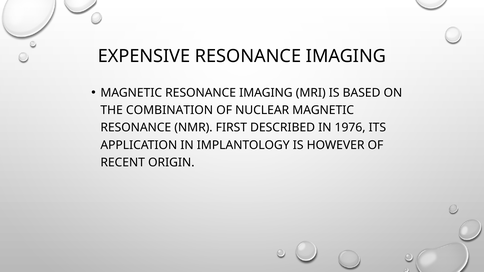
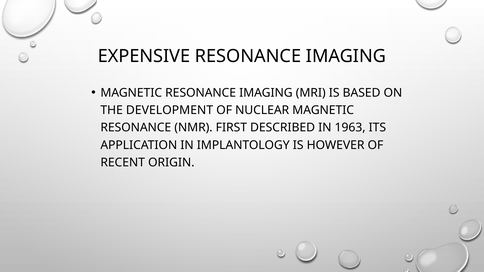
COMBINATION: COMBINATION -> DEVELOPMENT
1976: 1976 -> 1963
